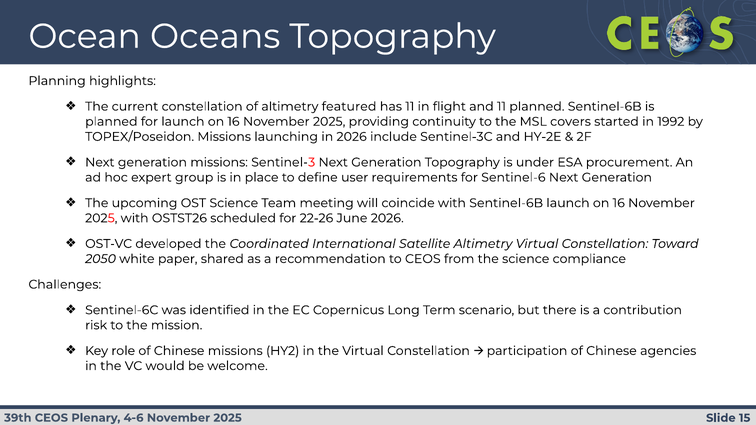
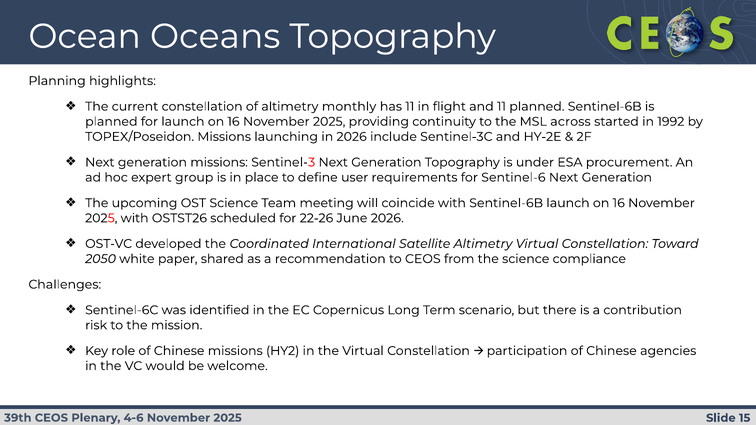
featured: featured -> monthly
covers: covers -> across
